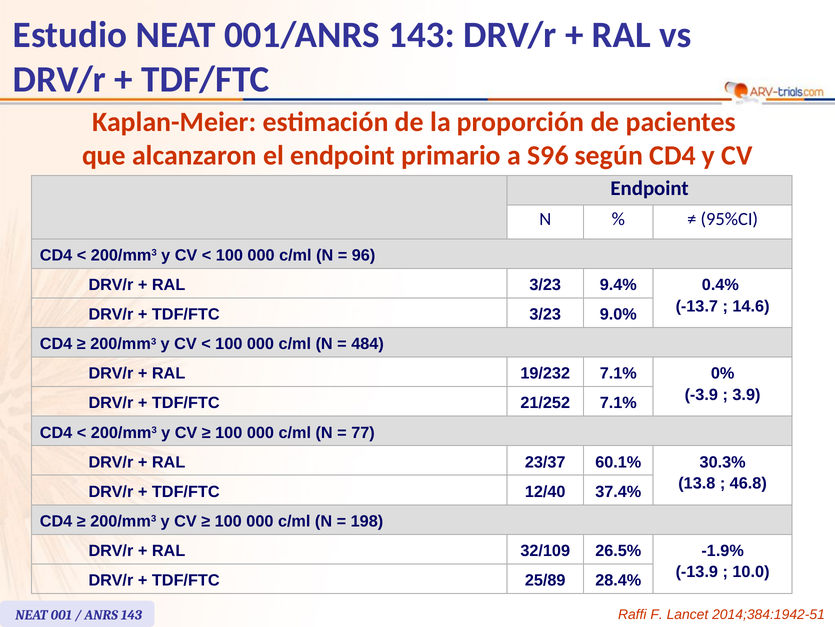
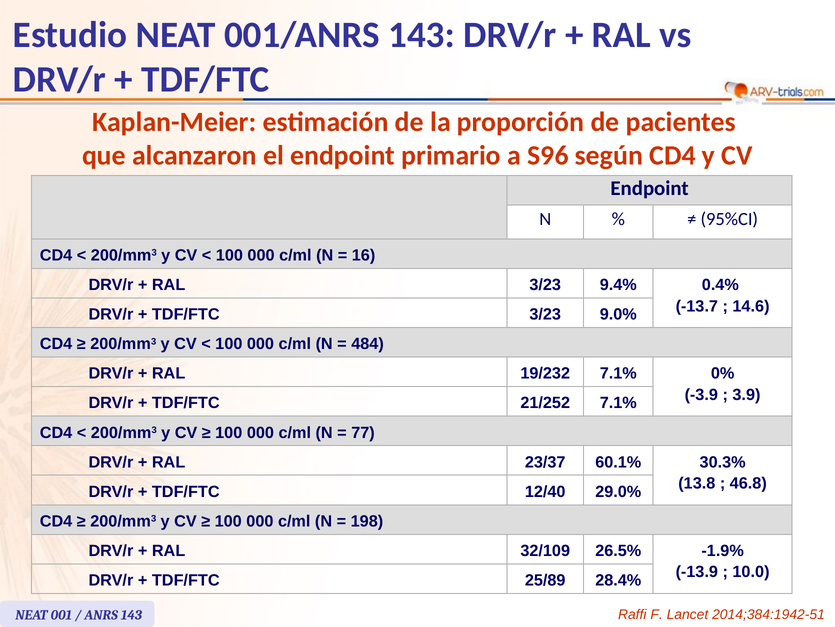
96: 96 -> 16
37.4%: 37.4% -> 29.0%
